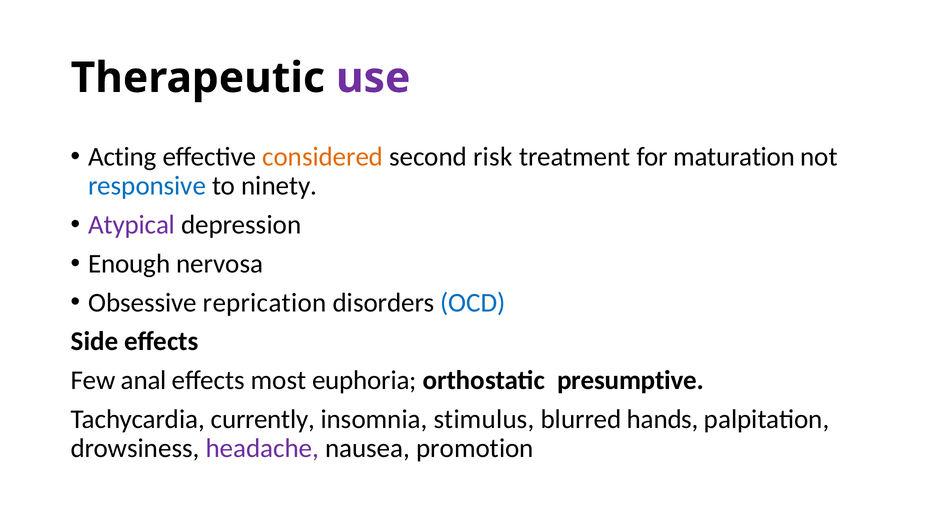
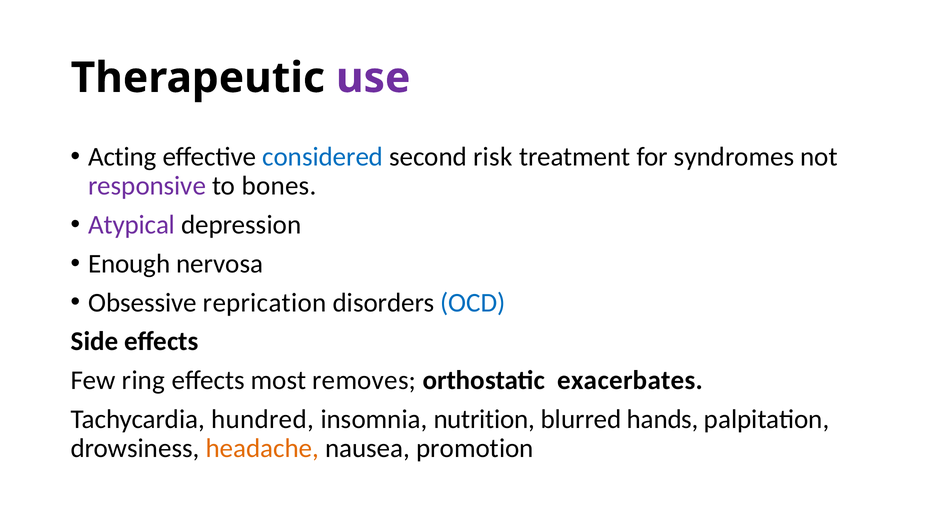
considered colour: orange -> blue
maturation: maturation -> syndromes
responsive colour: blue -> purple
ninety: ninety -> bones
anal: anal -> ring
euphoria: euphoria -> removes
presumptive: presumptive -> exacerbates
currently: currently -> hundred
stimulus: stimulus -> nutrition
headache colour: purple -> orange
